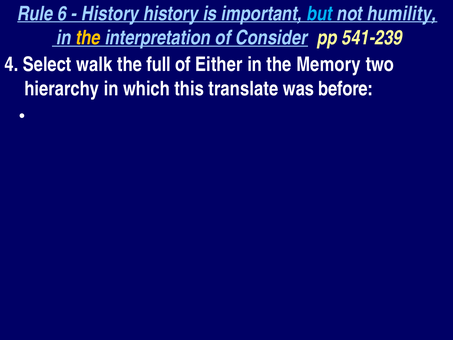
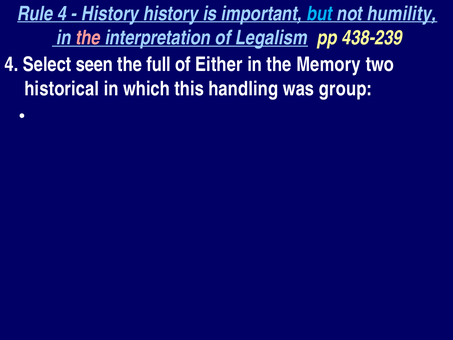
Rule 6: 6 -> 4
the at (88, 38) colour: yellow -> pink
Consider: Consider -> Legalism
541-239: 541-239 -> 438-239
walk: walk -> seen
hierarchy: hierarchy -> historical
translate: translate -> handling
before: before -> group
